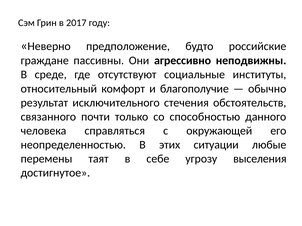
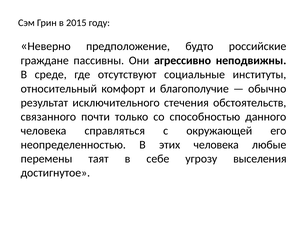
2017: 2017 -> 2015
этих ситуации: ситуации -> человека
